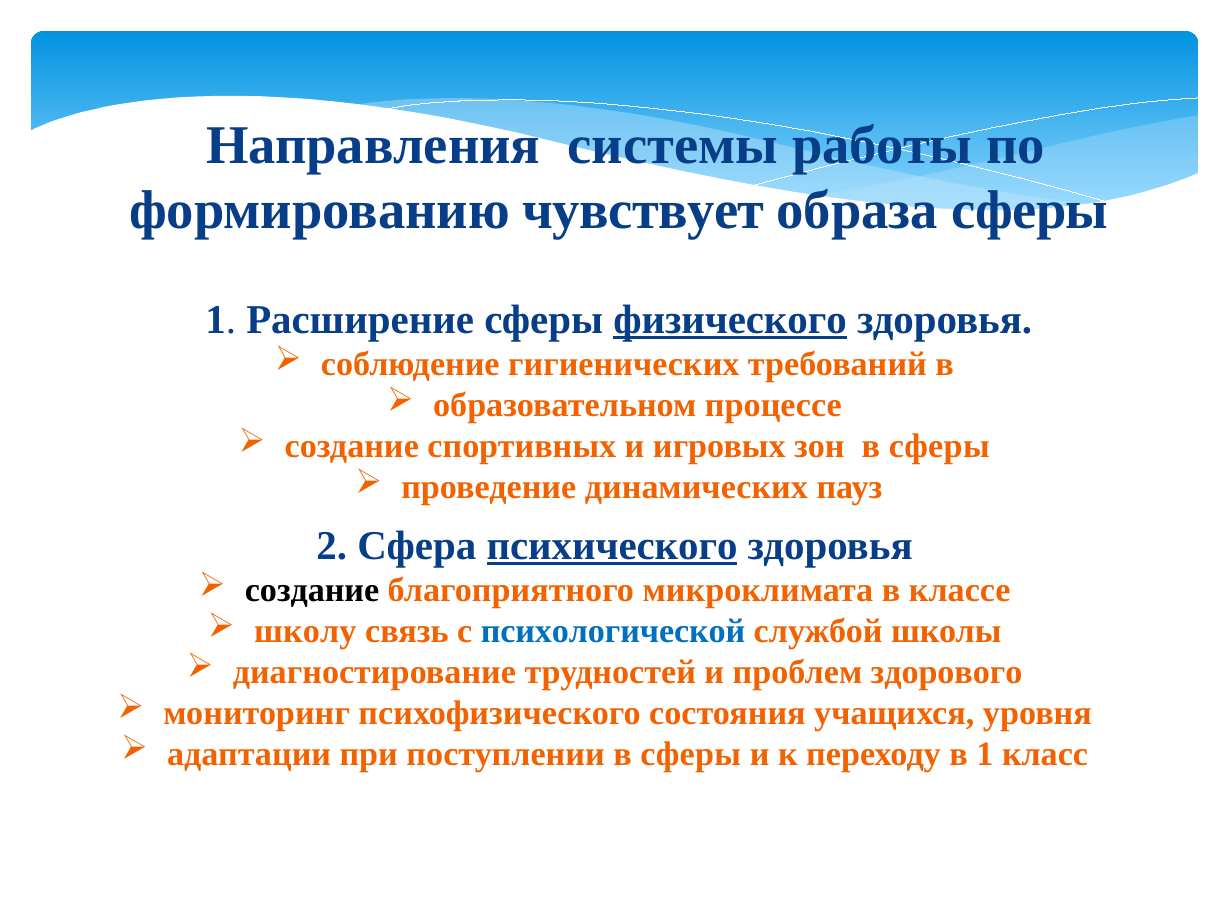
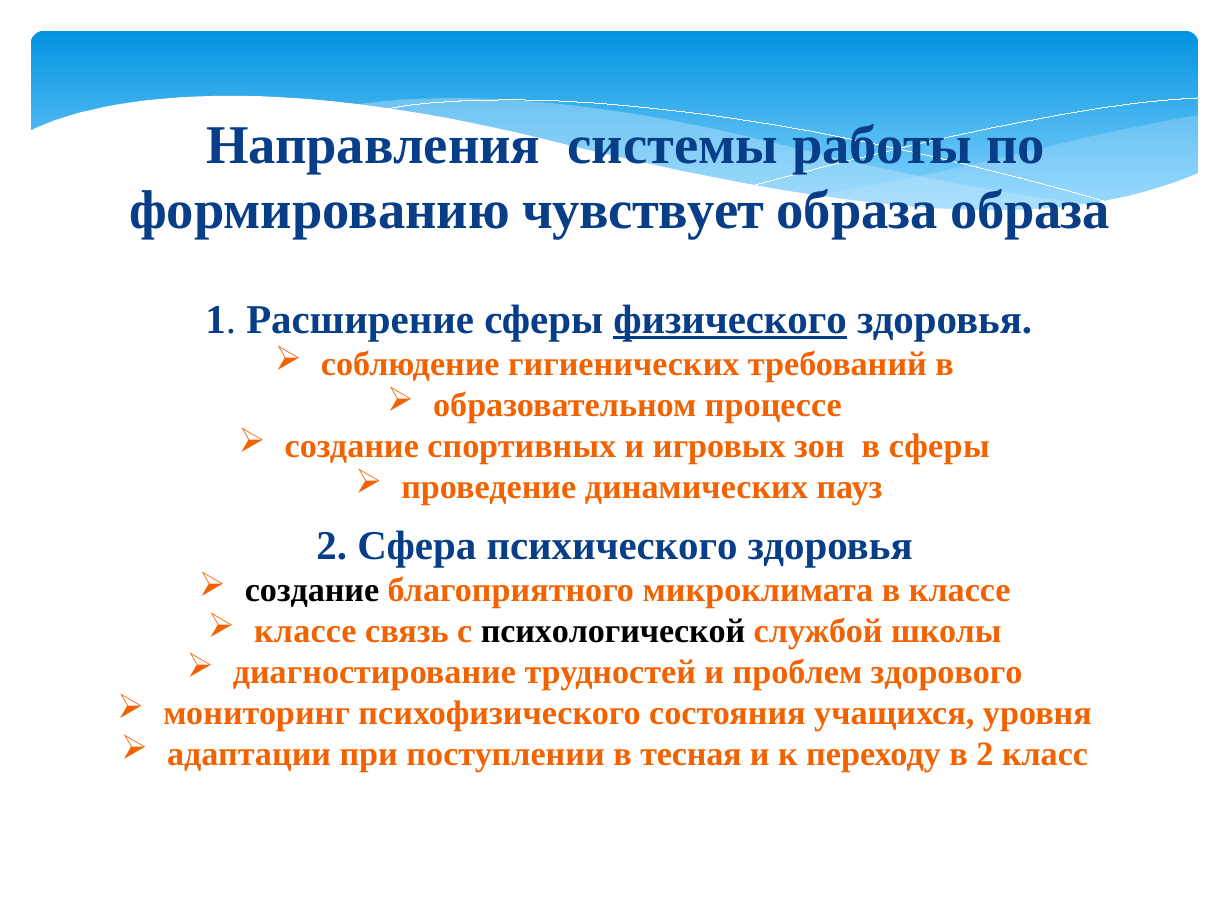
образа сферы: сферы -> образа
психического underline: present -> none
школу at (305, 631): школу -> классе
психологической colour: blue -> black
поступлении в сферы: сферы -> тесная
в 1: 1 -> 2
